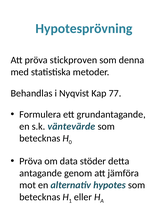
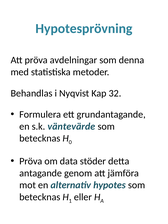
stickproven: stickproven -> avdelningar
77: 77 -> 32
